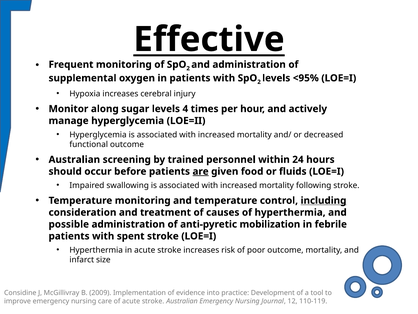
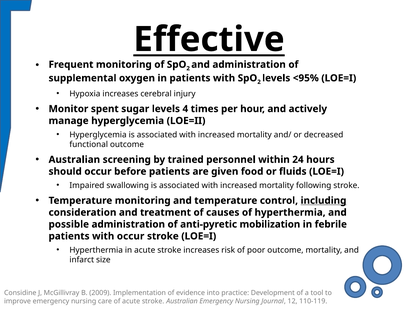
along: along -> spent
are underline: present -> none
with spent: spent -> occur
